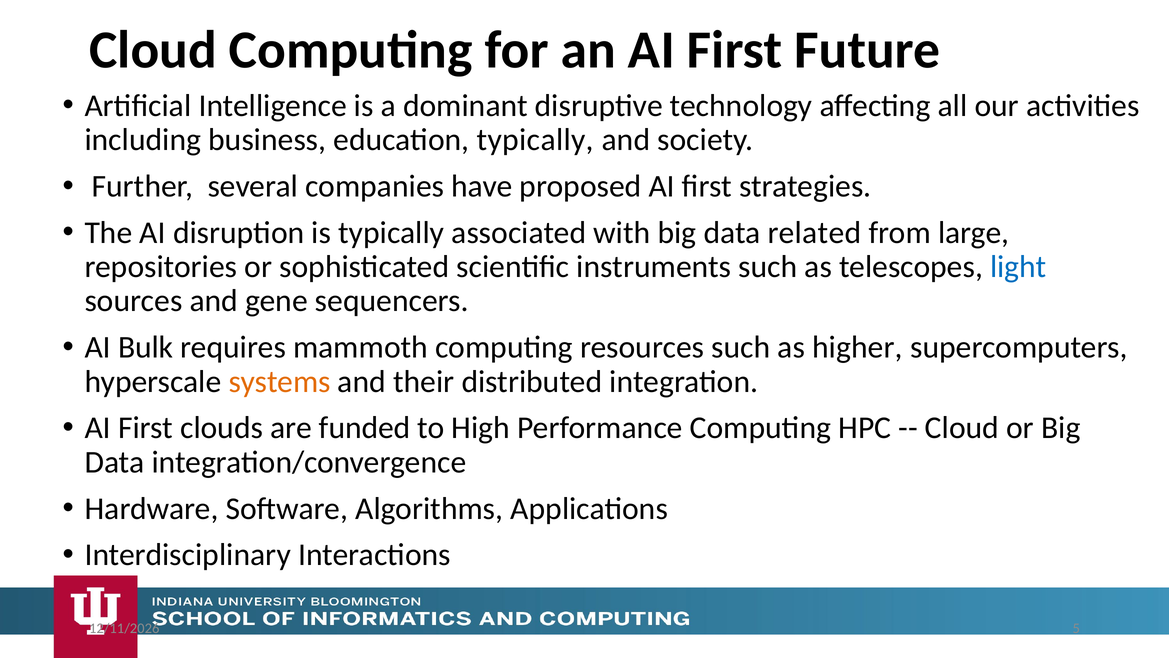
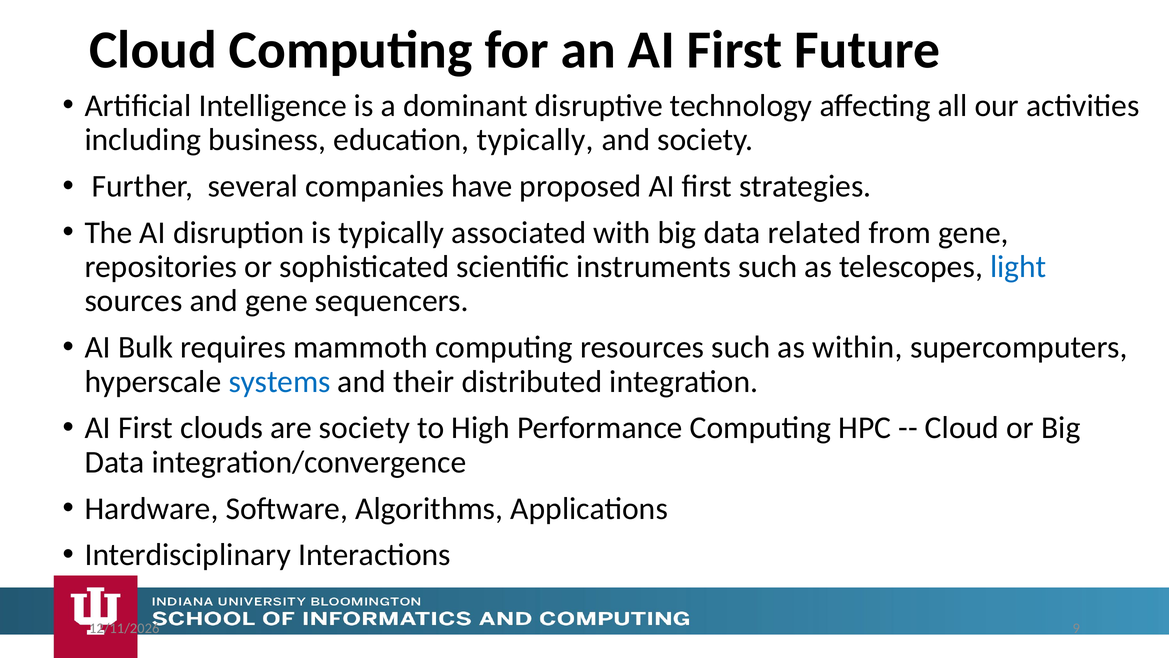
from large: large -> gene
higher: higher -> within
systems colour: orange -> blue
are funded: funded -> society
5: 5 -> 9
